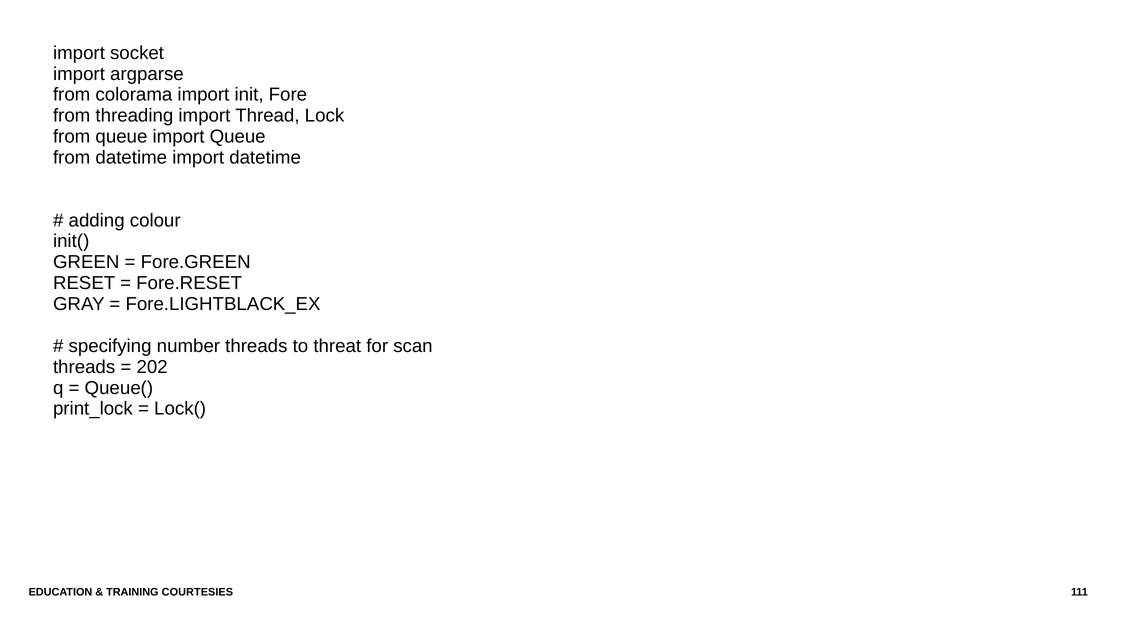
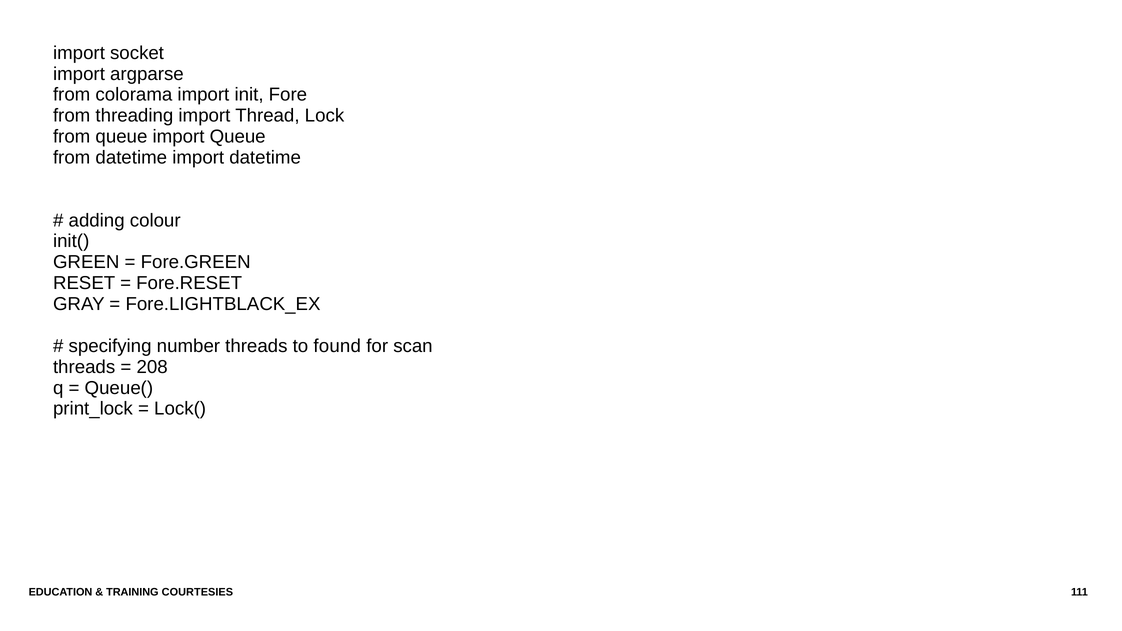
threat: threat -> found
202: 202 -> 208
